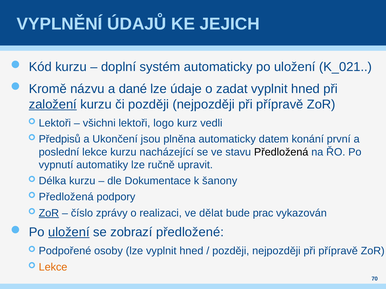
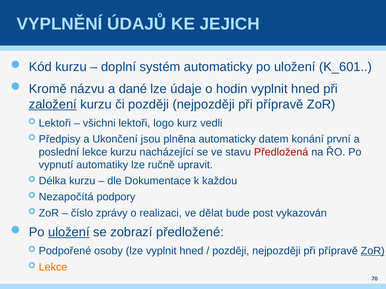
K_021: K_021 -> K_601
zadat: zadat -> hodin
Předpisů: Předpisů -> Předpisy
Předložená at (281, 152) colour: black -> red
šanony: šanony -> každou
Předložená at (66, 197): Předložená -> Nezapočítá
ZoR at (49, 213) underline: present -> none
prac: prac -> post
ZoR at (373, 251) underline: none -> present
